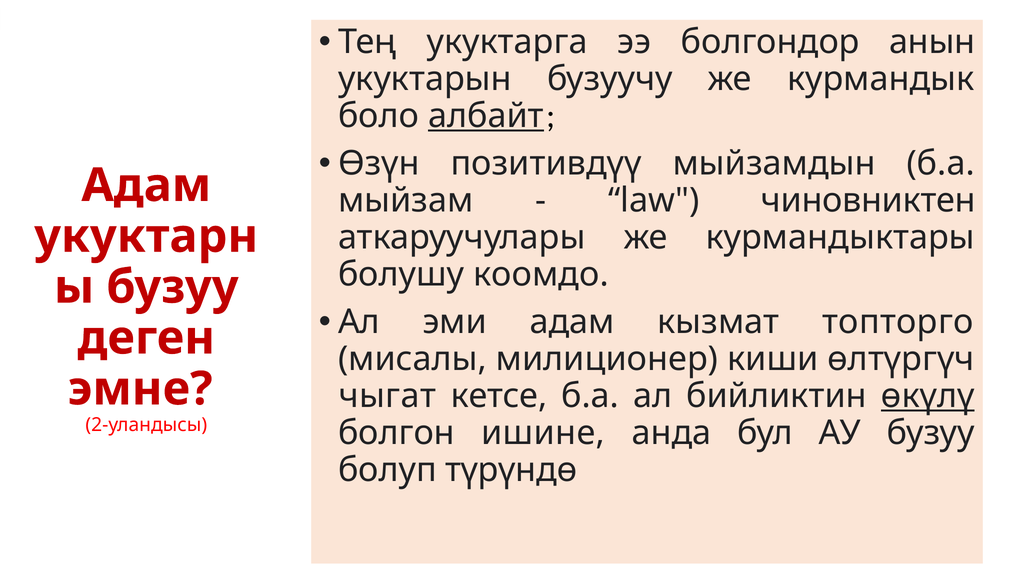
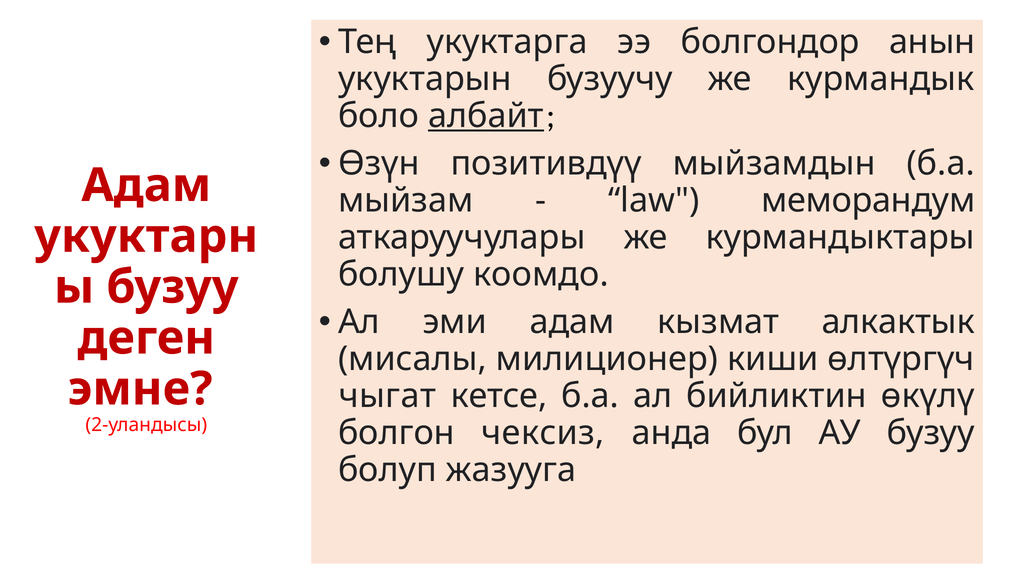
чиновниктен: чиновниктен -> меморандум
топторго: топторго -> алкактык
өкүлү underline: present -> none
ишине: ишине -> чексиз
түрүндө: түрүндө -> жазууга
